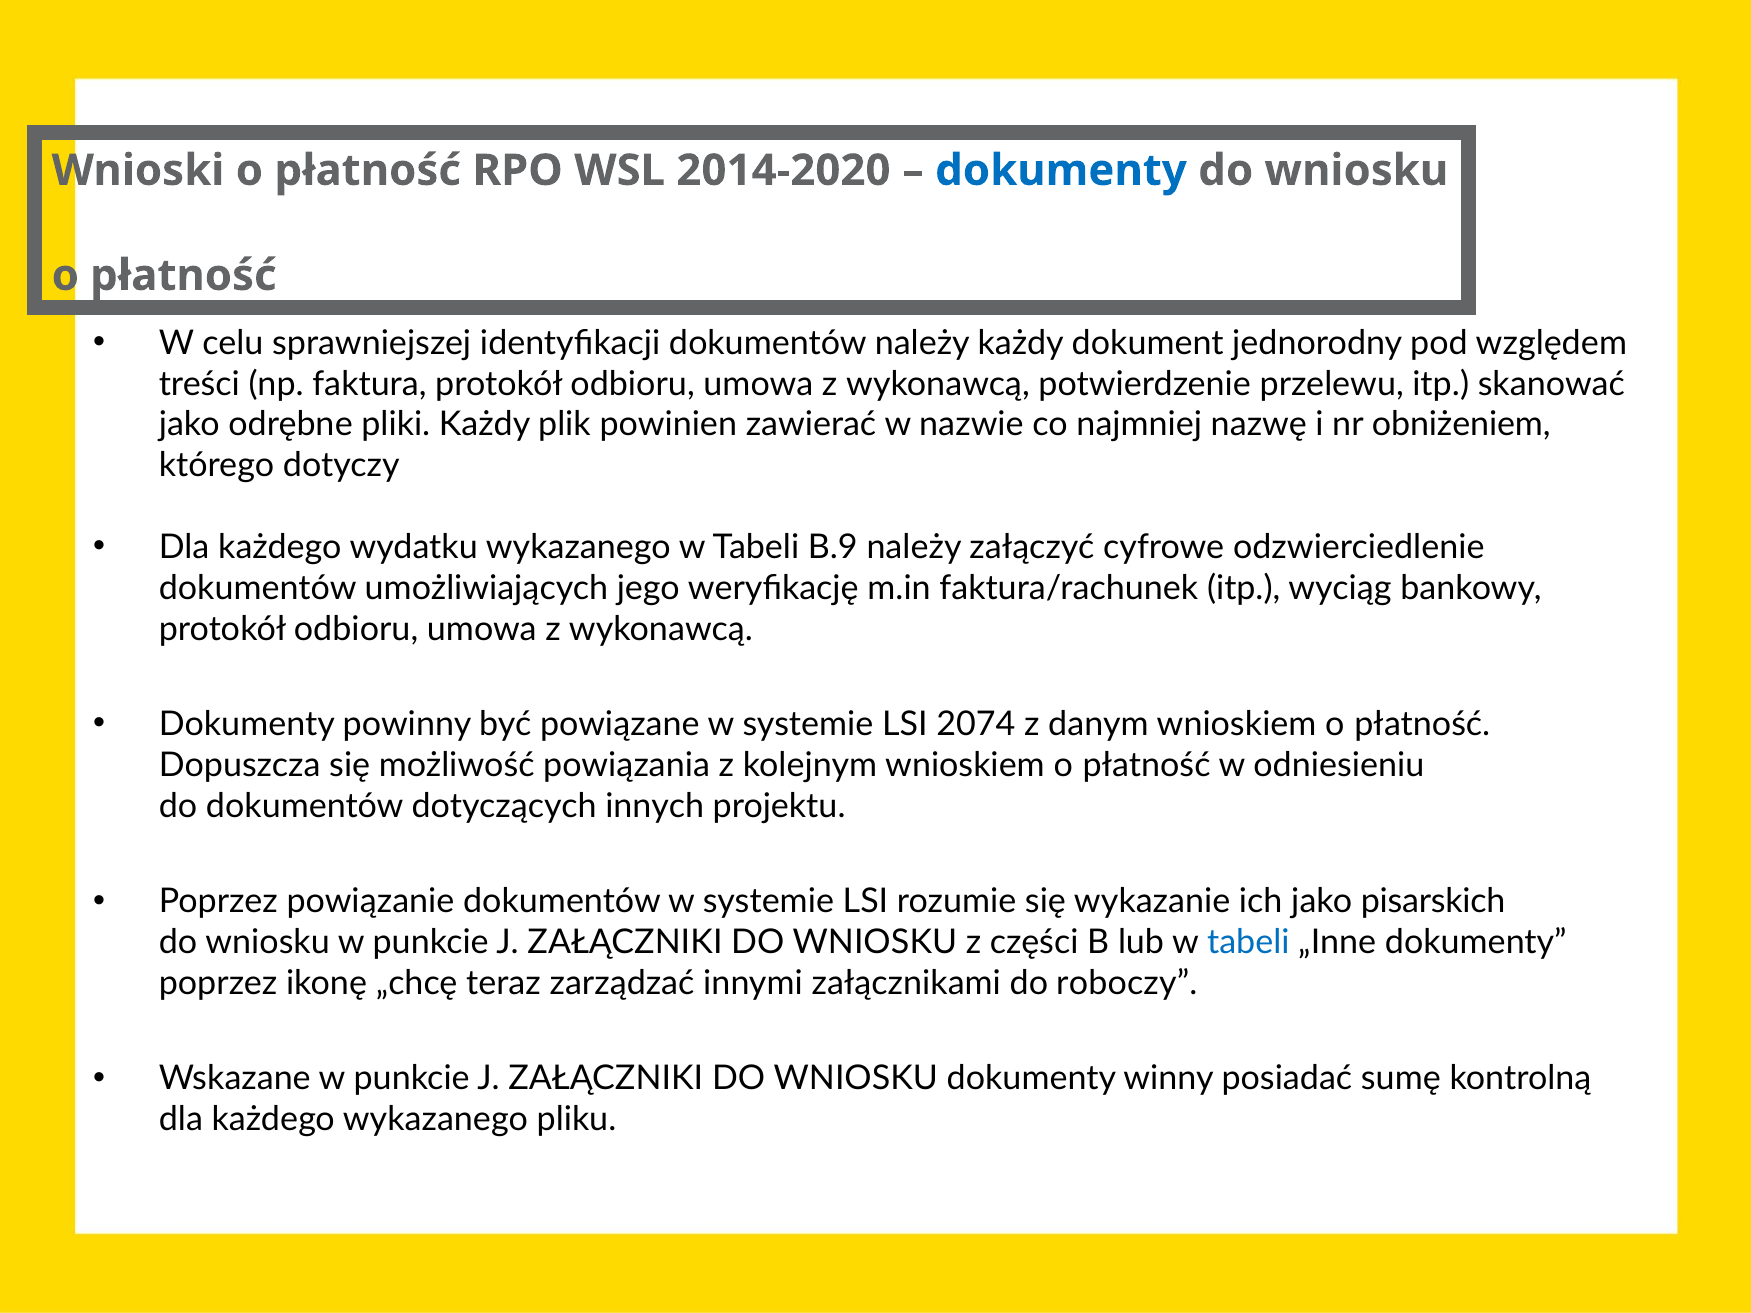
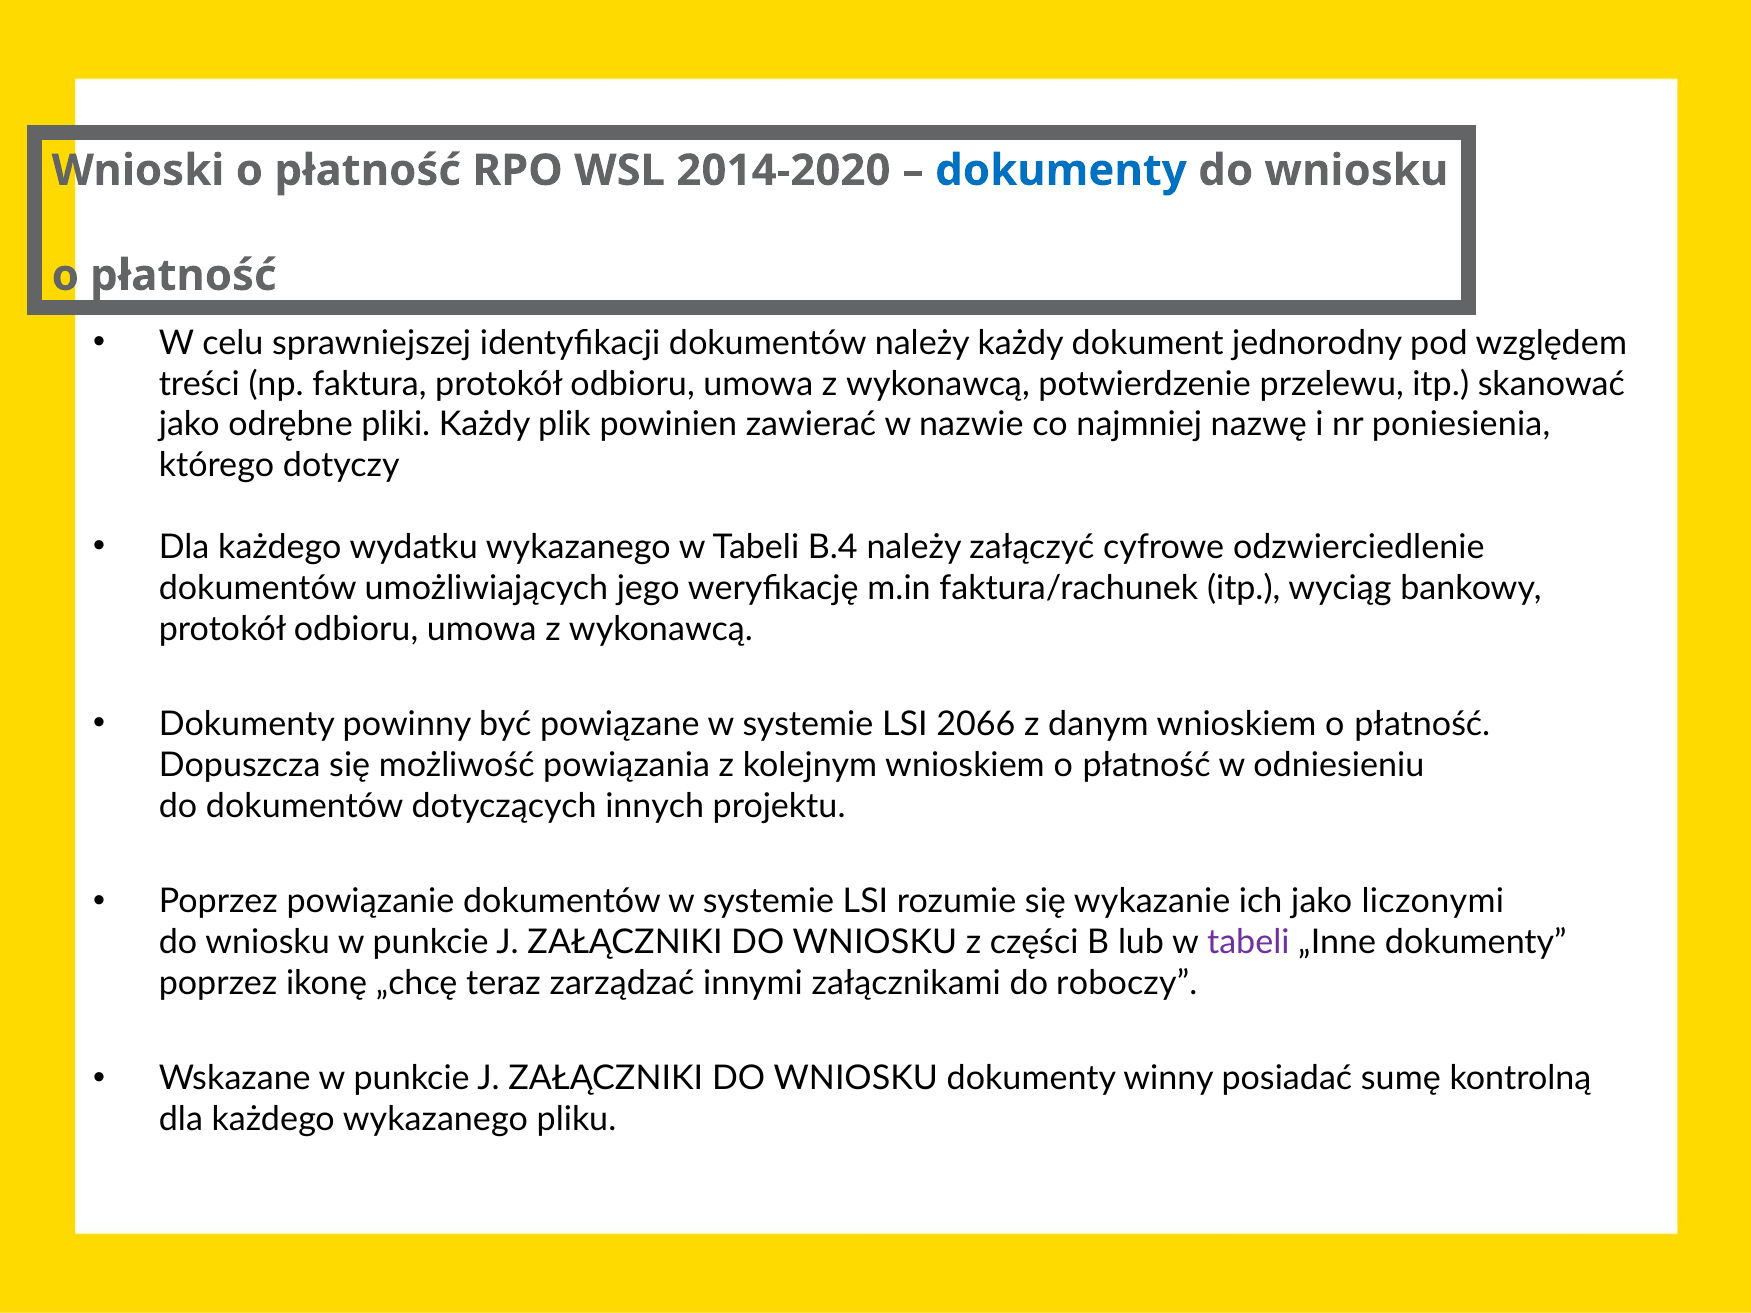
obniżeniem: obniżeniem -> poniesienia
B.9: B.9 -> B.4
2074: 2074 -> 2066
pisarskich: pisarskich -> liczonymi
tabeli at (1248, 943) colour: blue -> purple
